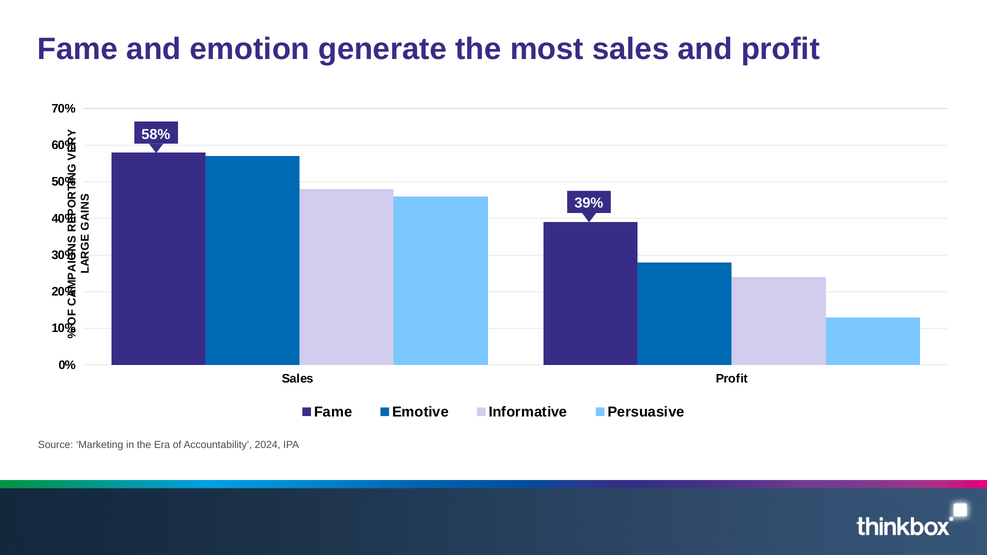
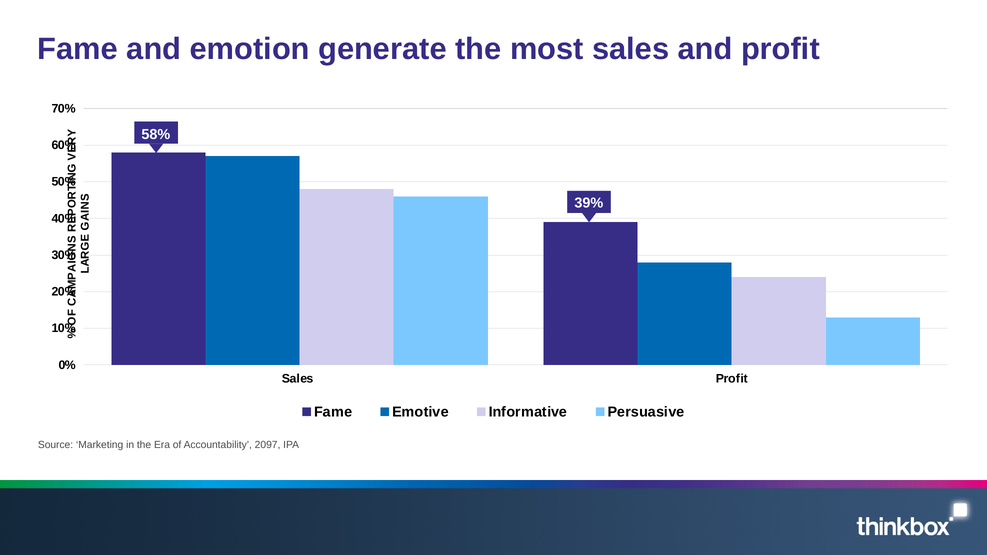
2024: 2024 -> 2097
